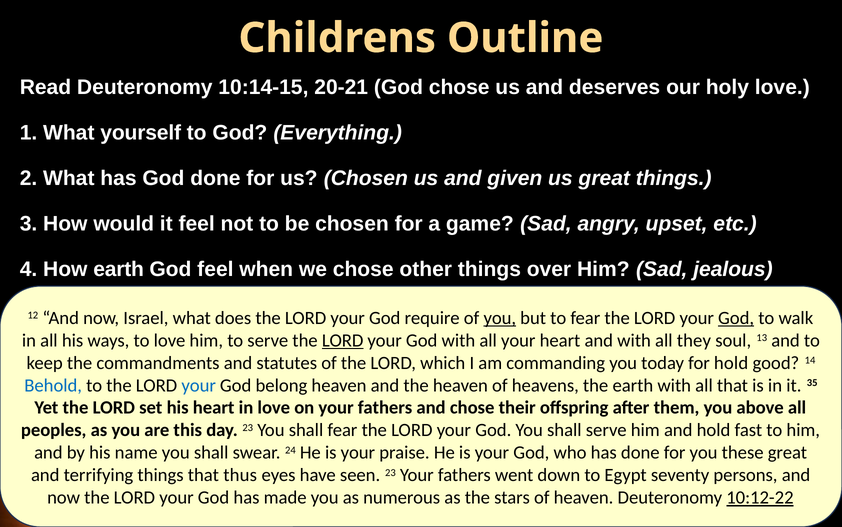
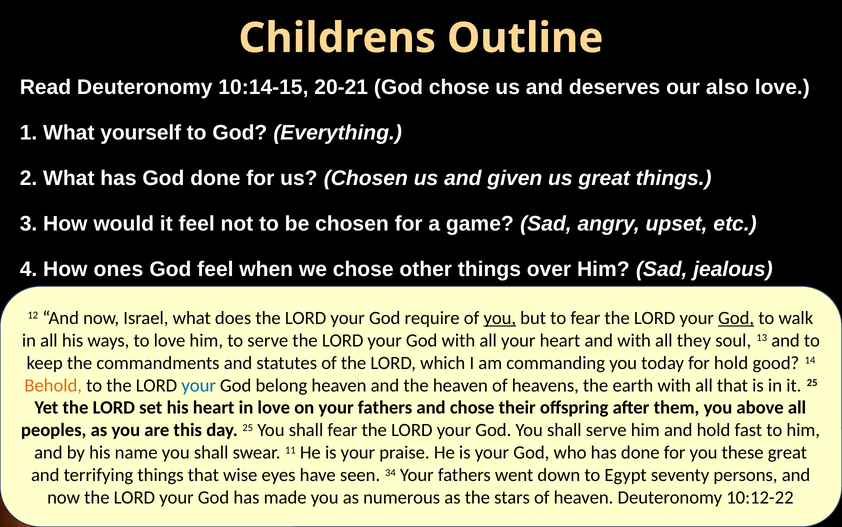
holy: holy -> also
How earth: earth -> ones
LORD at (343, 340) underline: present -> none
Behold colour: blue -> orange
it 35: 35 -> 25
day 23: 23 -> 25
24: 24 -> 11
thus: thus -> wise
seen 23: 23 -> 34
10:12-22 underline: present -> none
